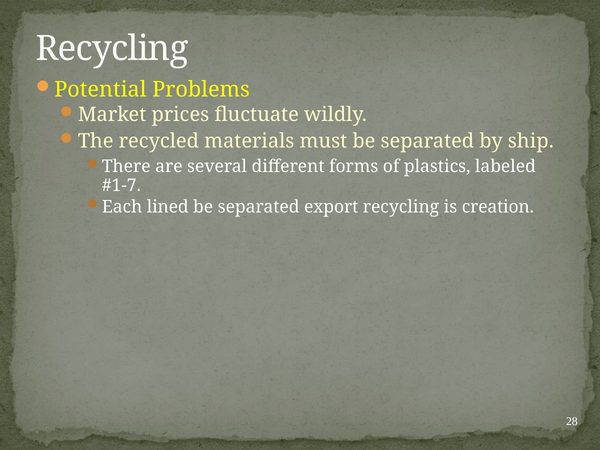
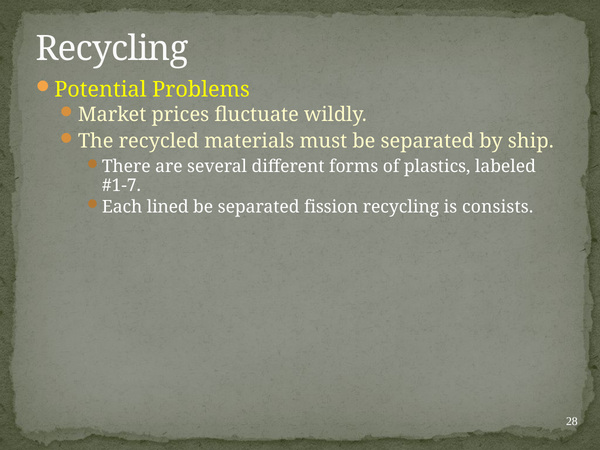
export: export -> fission
creation: creation -> consists
